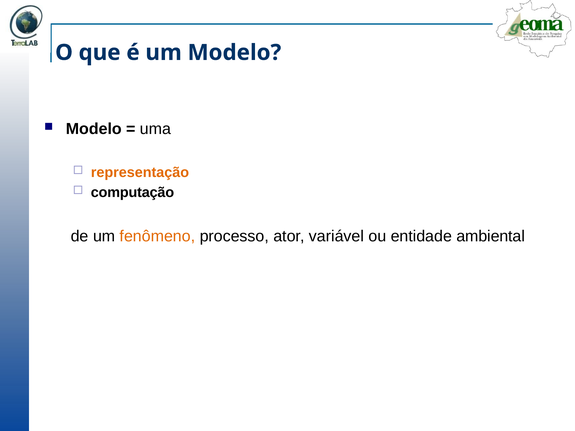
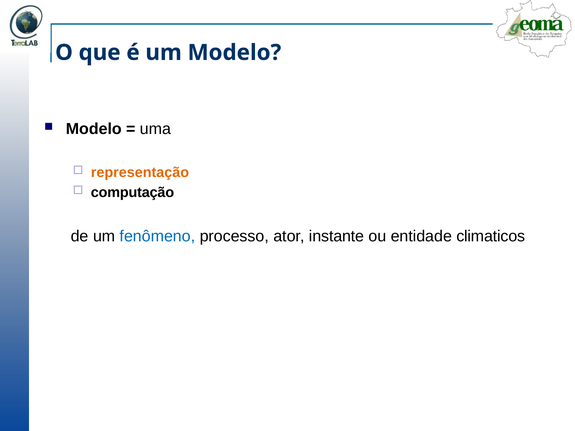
fenômeno colour: orange -> blue
variável: variável -> instante
ambiental: ambiental -> climaticos
